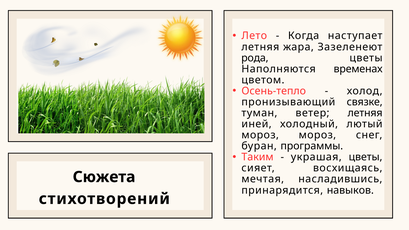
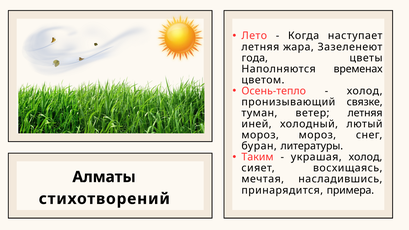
рода: рода -> года
программы: программы -> литературы
украшая цветы: цветы -> холод
Сюжета: Сюжета -> Алматы
навыков: навыков -> примера
